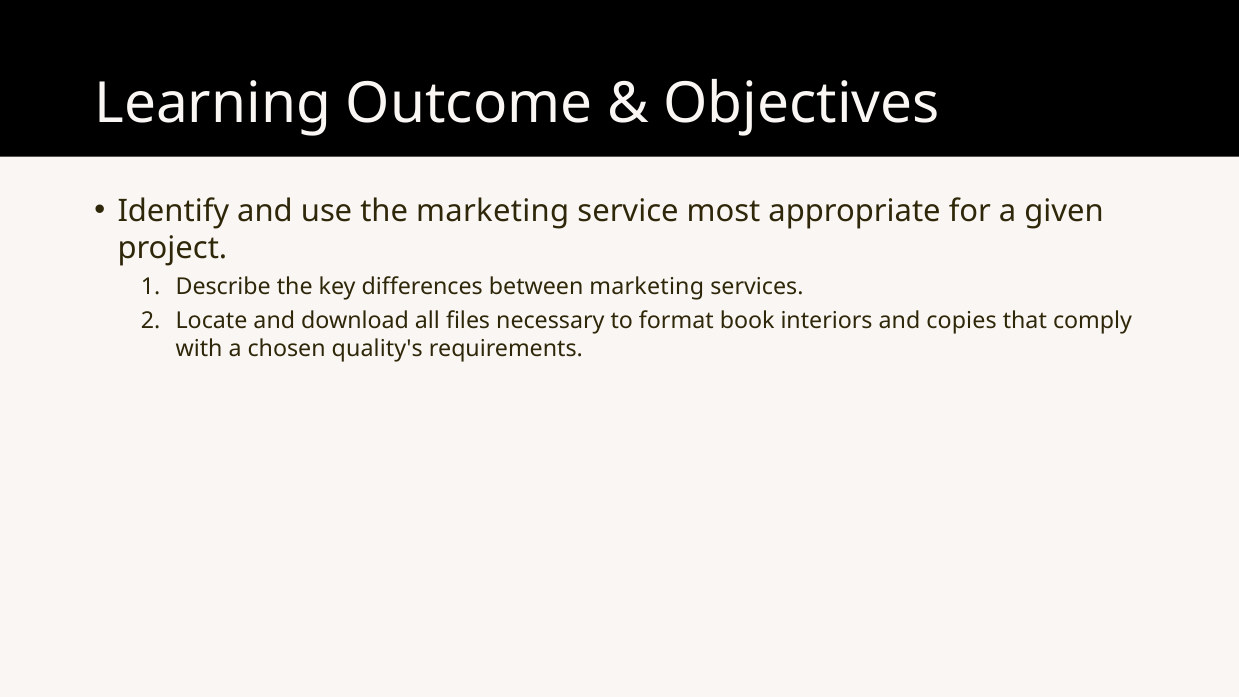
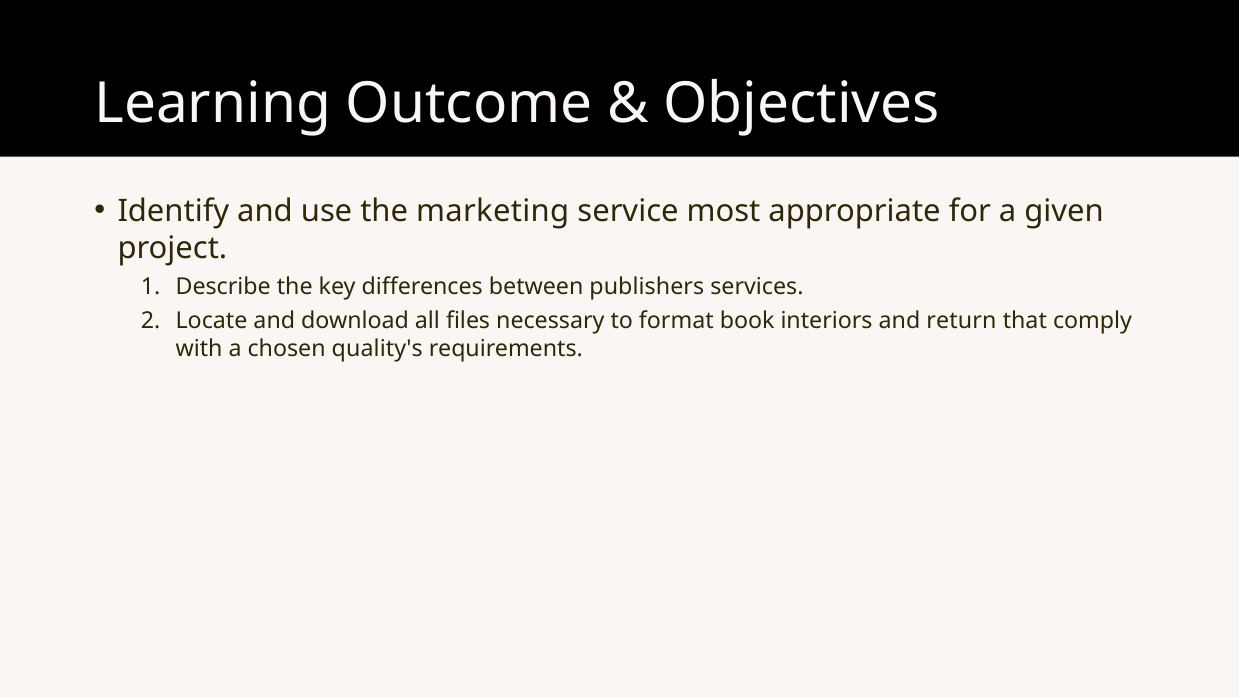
between marketing: marketing -> publishers
copies: copies -> return
